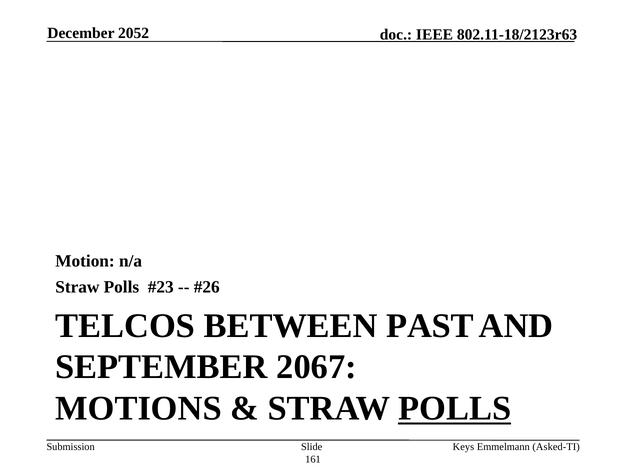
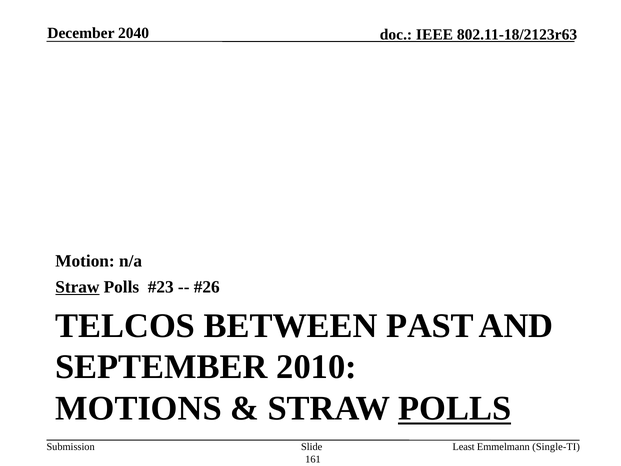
2052: 2052 -> 2040
Straw at (77, 287) underline: none -> present
2067: 2067 -> 2010
Keys: Keys -> Least
Asked-TI: Asked-TI -> Single-TI
